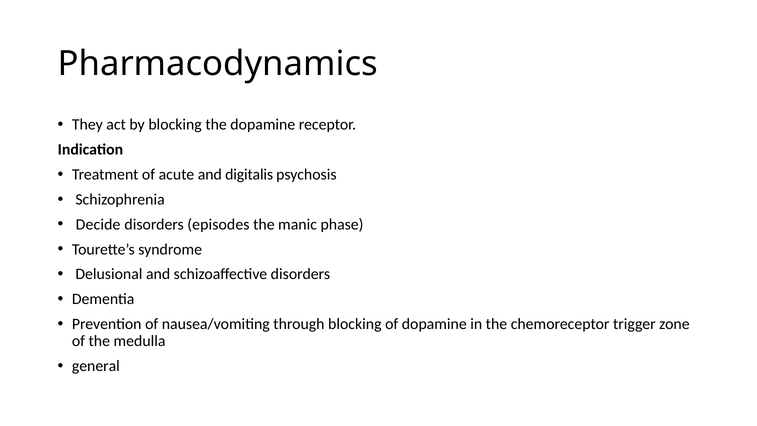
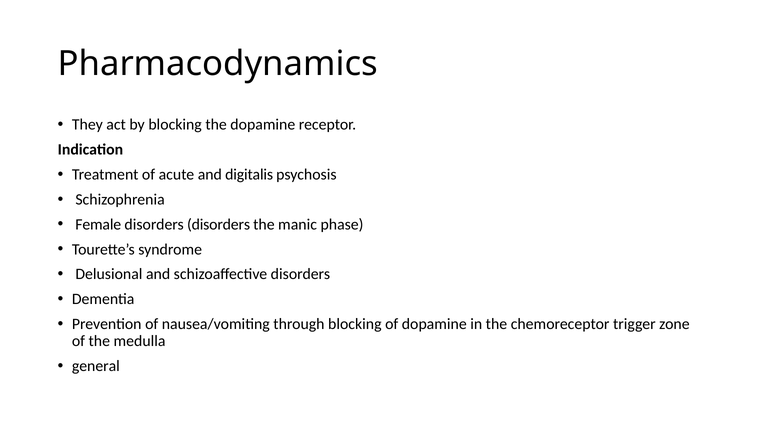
Decide: Decide -> Female
disorders episodes: episodes -> disorders
